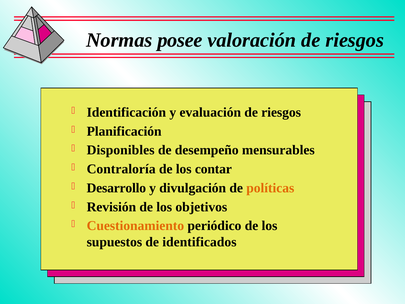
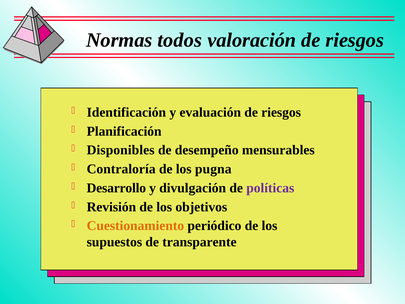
posee: posee -> todos
contar: contar -> pugna
políticas colour: orange -> purple
identificados: identificados -> transparente
